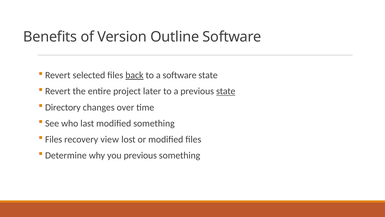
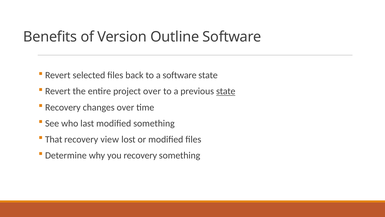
back underline: present -> none
project later: later -> over
Directory at (63, 107): Directory -> Recovery
Files at (54, 139): Files -> That
you previous: previous -> recovery
